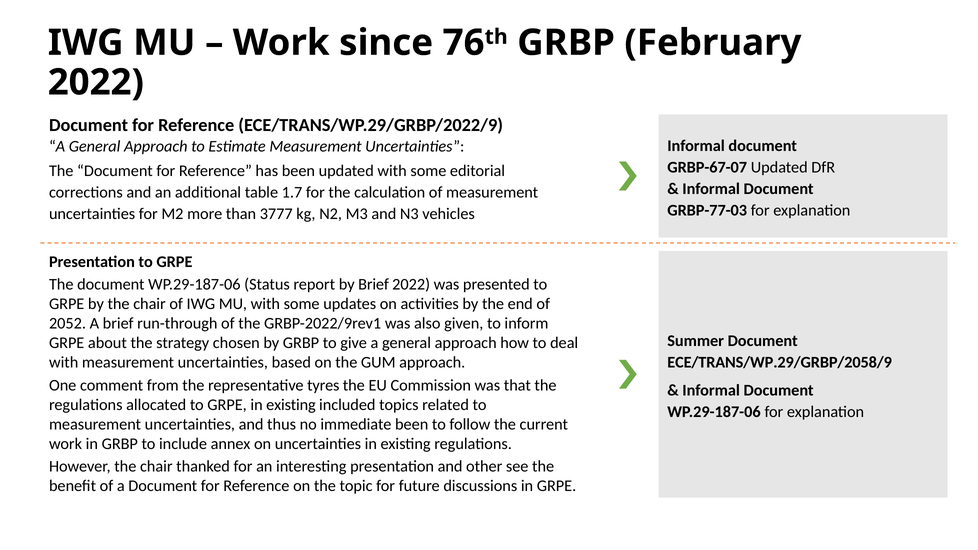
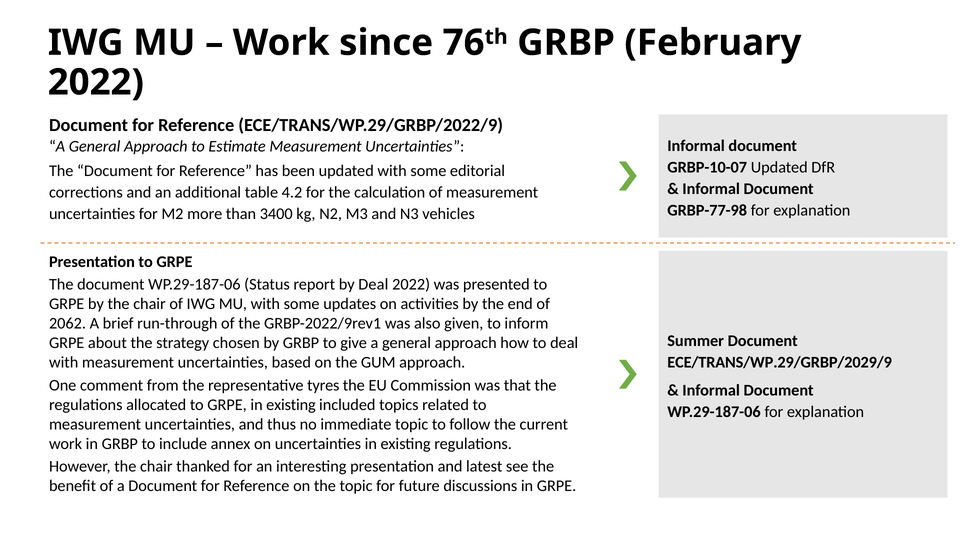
GRBP-67-07: GRBP-67-07 -> GRBP-10-07
1.7: 1.7 -> 4.2
GRBP-77-03: GRBP-77-03 -> GRBP-77-98
3777: 3777 -> 3400
by Brief: Brief -> Deal
2052: 2052 -> 2062
ECE/TRANS/WP.29/GRBP/2058/9: ECE/TRANS/WP.29/GRBP/2058/9 -> ECE/TRANS/WP.29/GRBP/2029/9
immediate been: been -> topic
other: other -> latest
